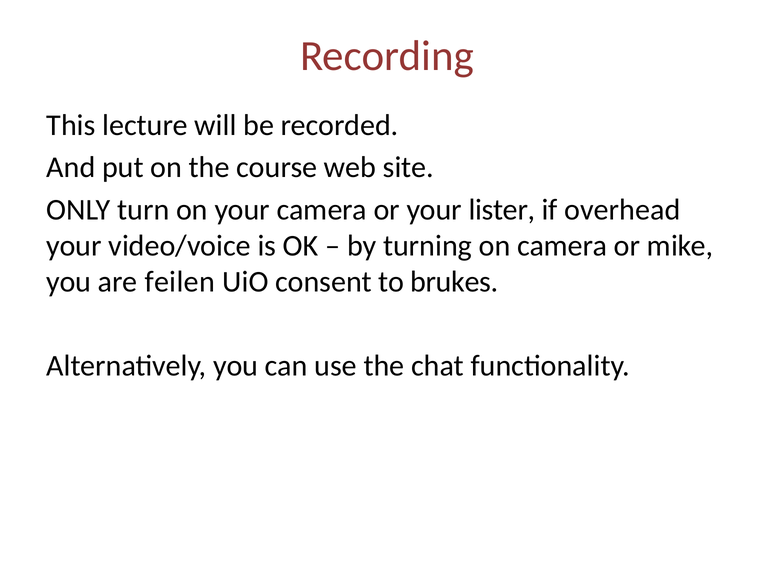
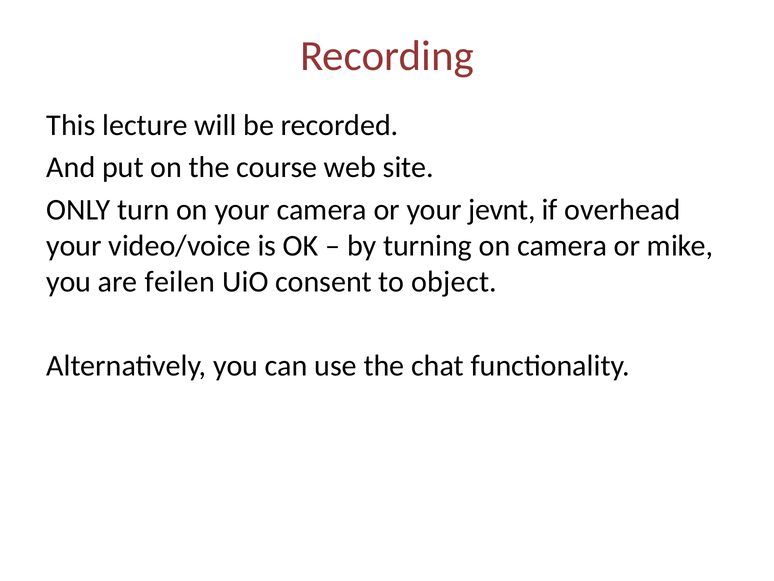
lister: lister -> jevnt
brukes: brukes -> object
